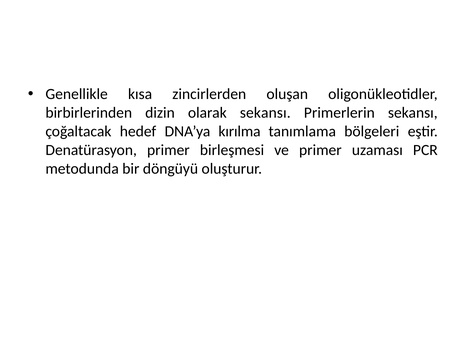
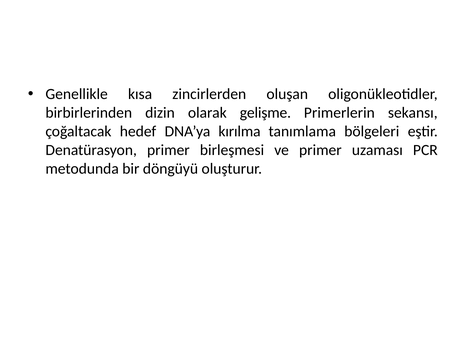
olarak sekansı: sekansı -> gelişme
